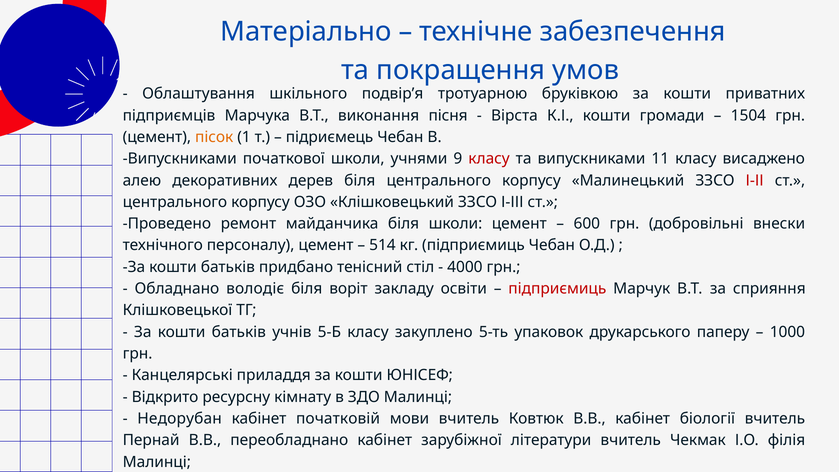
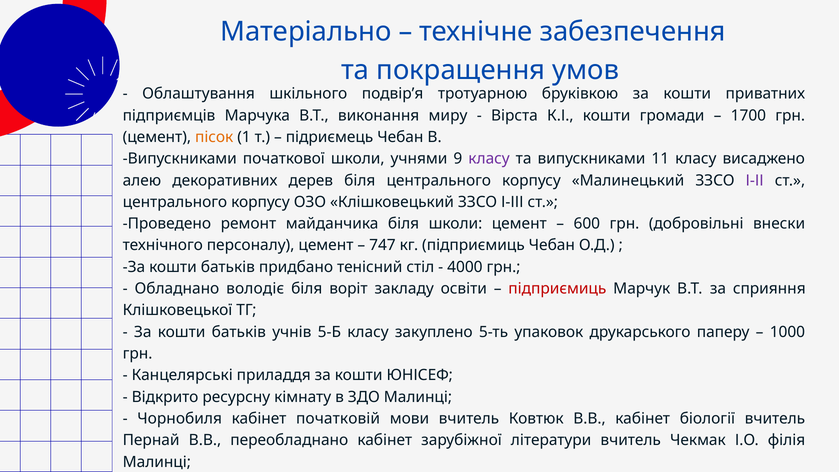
пісня: пісня -> миру
1504: 1504 -> 1700
класу at (489, 159) colour: red -> purple
І-ІІ colour: red -> purple
514: 514 -> 747
Недорубан: Недорубан -> Чорнобиля
